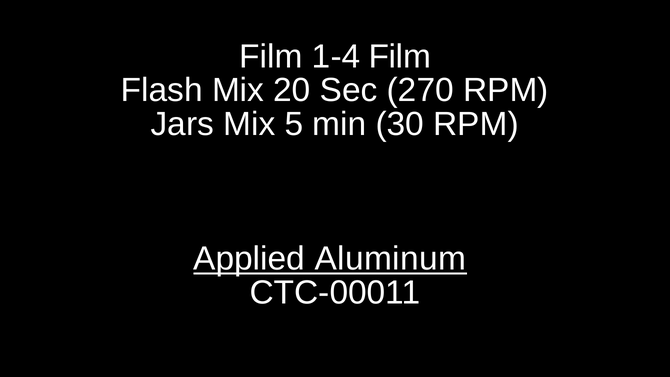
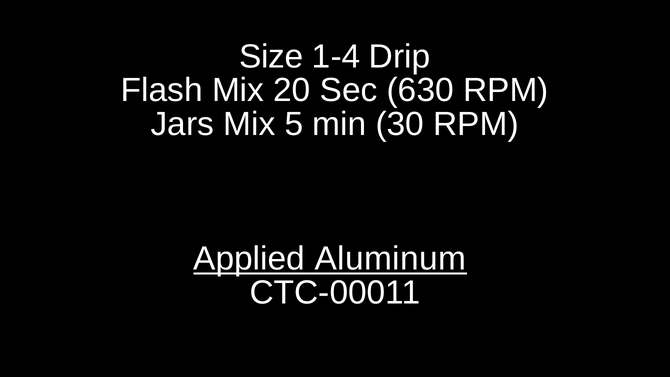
Film at (271, 57): Film -> Size
1-4 Film: Film -> Drip
270: 270 -> 630
